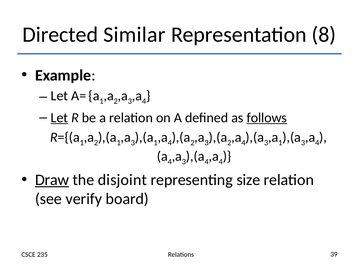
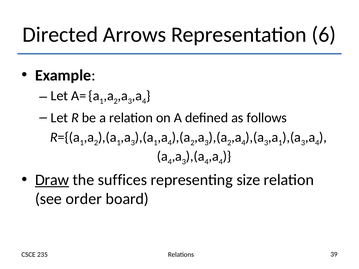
Similar: Similar -> Arrows
8: 8 -> 6
Let at (59, 118) underline: present -> none
follows underline: present -> none
disjoint: disjoint -> suffices
verify: verify -> order
